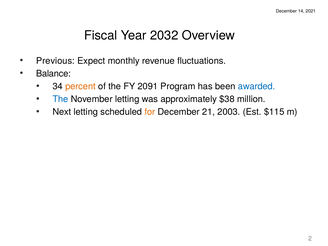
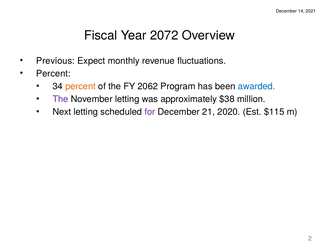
2032: 2032 -> 2072
Balance at (53, 74): Balance -> Percent
2091: 2091 -> 2062
The at (60, 99) colour: blue -> purple
for colour: orange -> purple
2003: 2003 -> 2020
